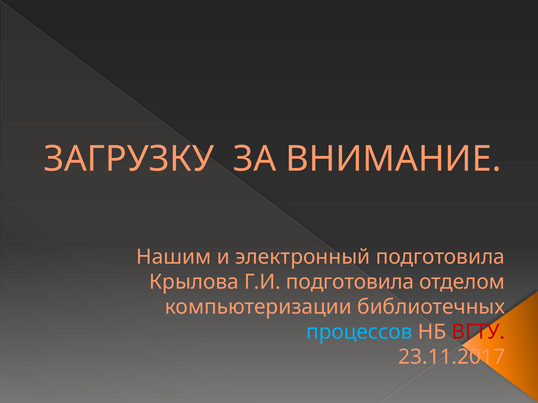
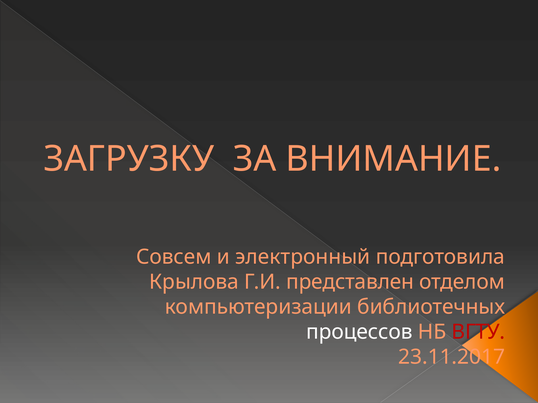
Нашим: Нашим -> Совсем
Г.И подготовила: подготовила -> представлен
процессов colour: light blue -> white
